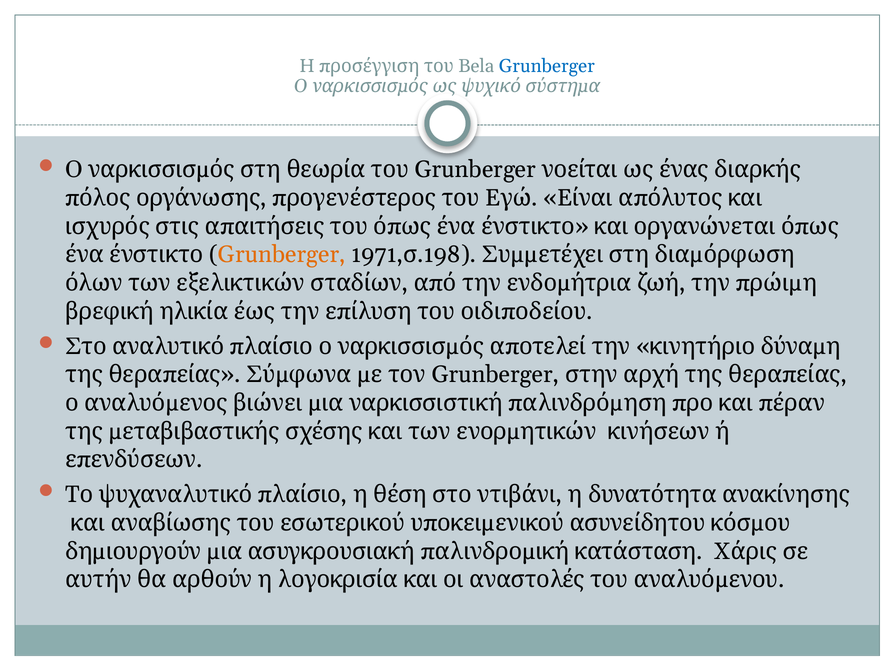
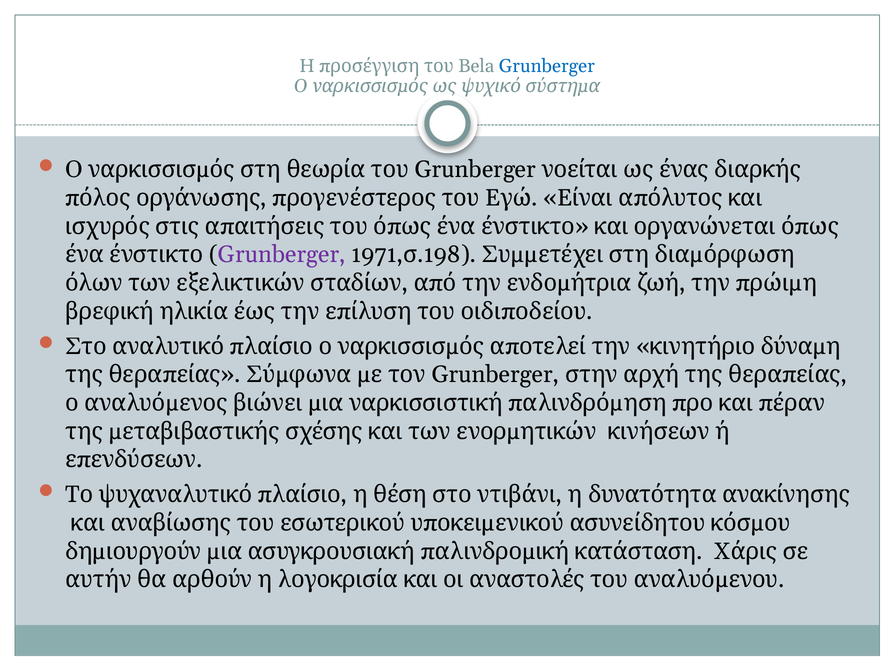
Grunberger at (282, 255) colour: orange -> purple
